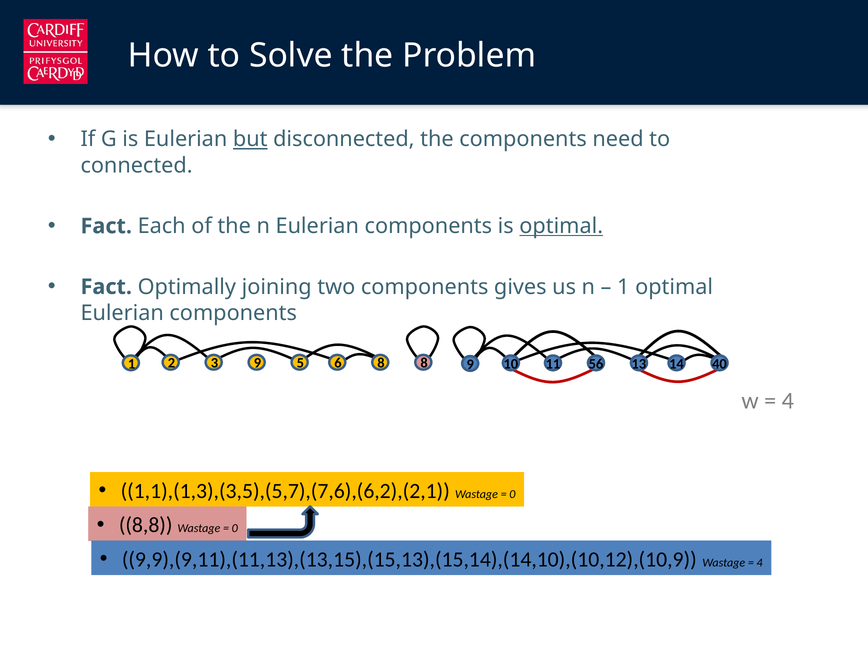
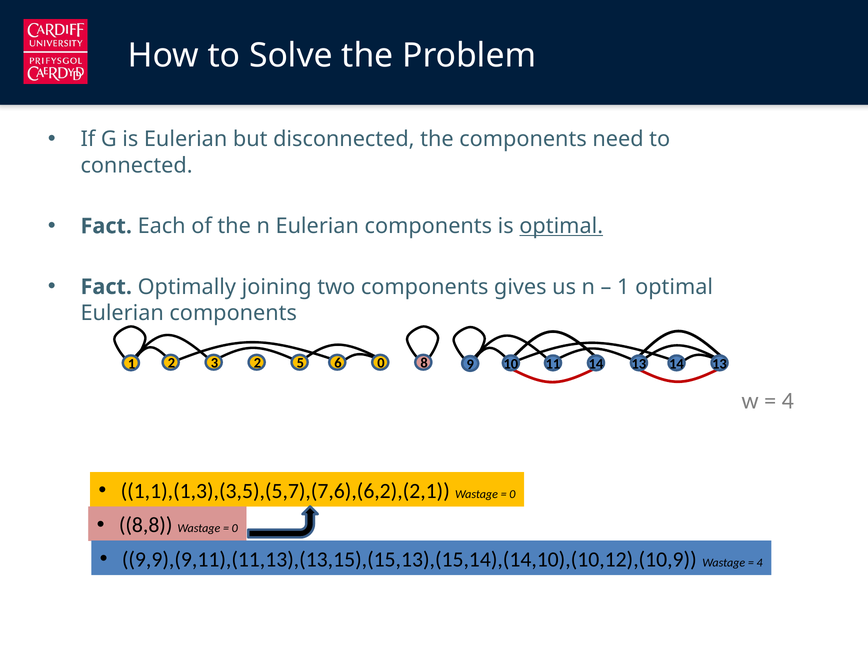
but underline: present -> none
3 9: 9 -> 2
6 8: 8 -> 0
11 56: 56 -> 14
13 14 40: 40 -> 13
